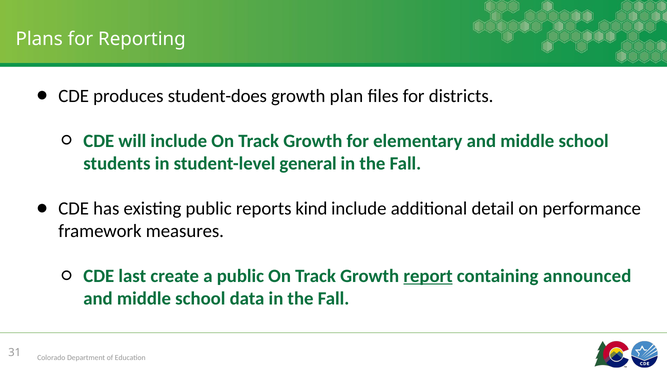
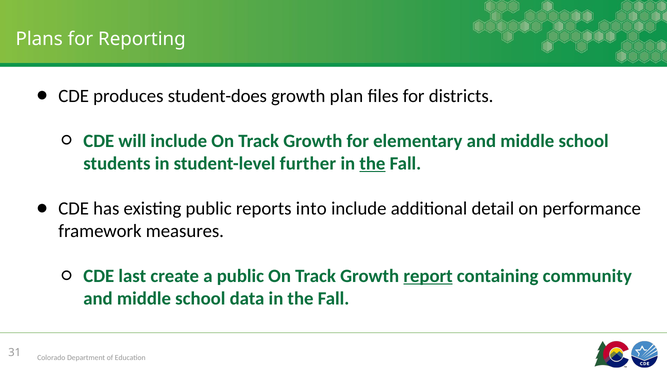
general: general -> further
the at (372, 164) underline: none -> present
kind: kind -> into
announced: announced -> community
